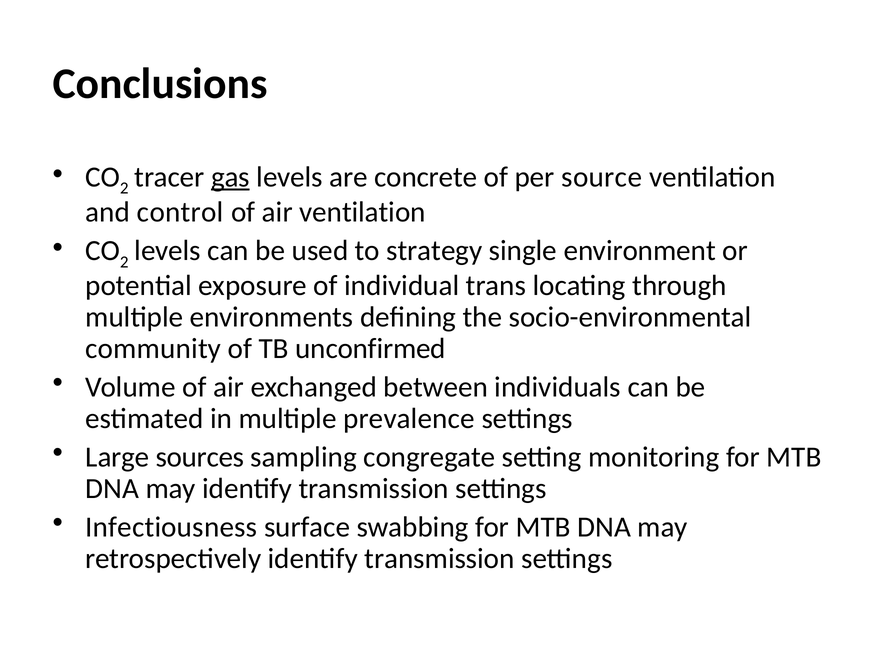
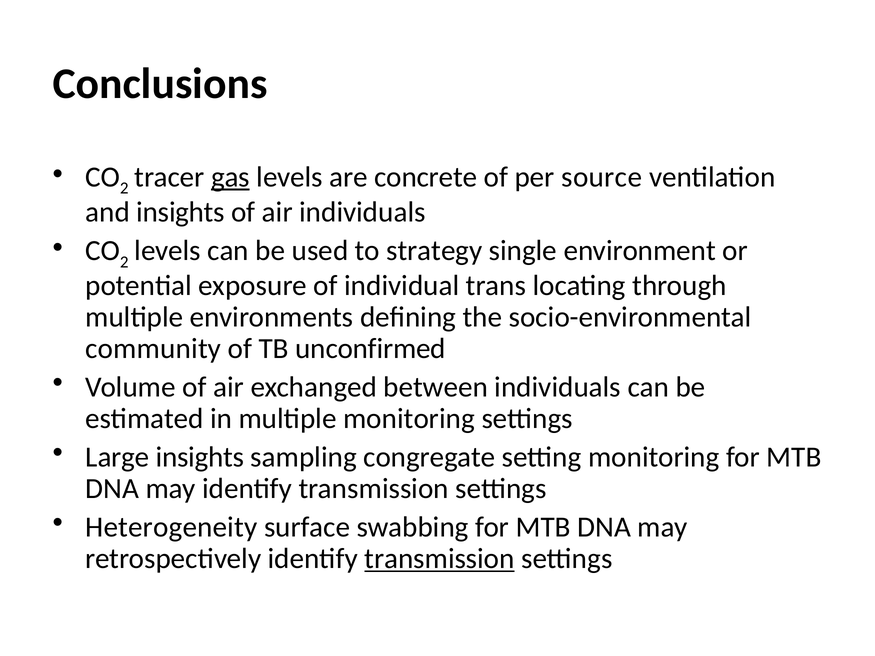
and control: control -> insights
air ventilation: ventilation -> individuals
multiple prevalence: prevalence -> monitoring
Large sources: sources -> insights
Infectiousness: Infectiousness -> Heterogeneity
transmission at (440, 559) underline: none -> present
